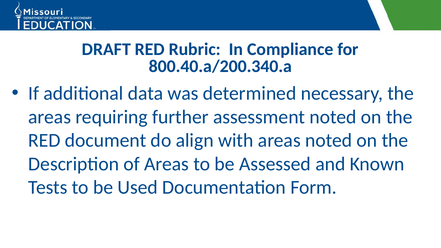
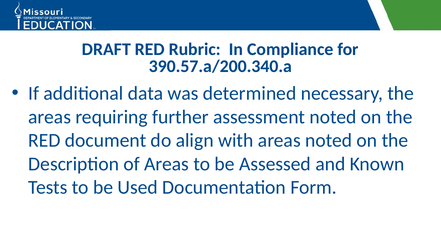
800.40.a/200.340.a: 800.40.a/200.340.a -> 390.57.a/200.340.a
